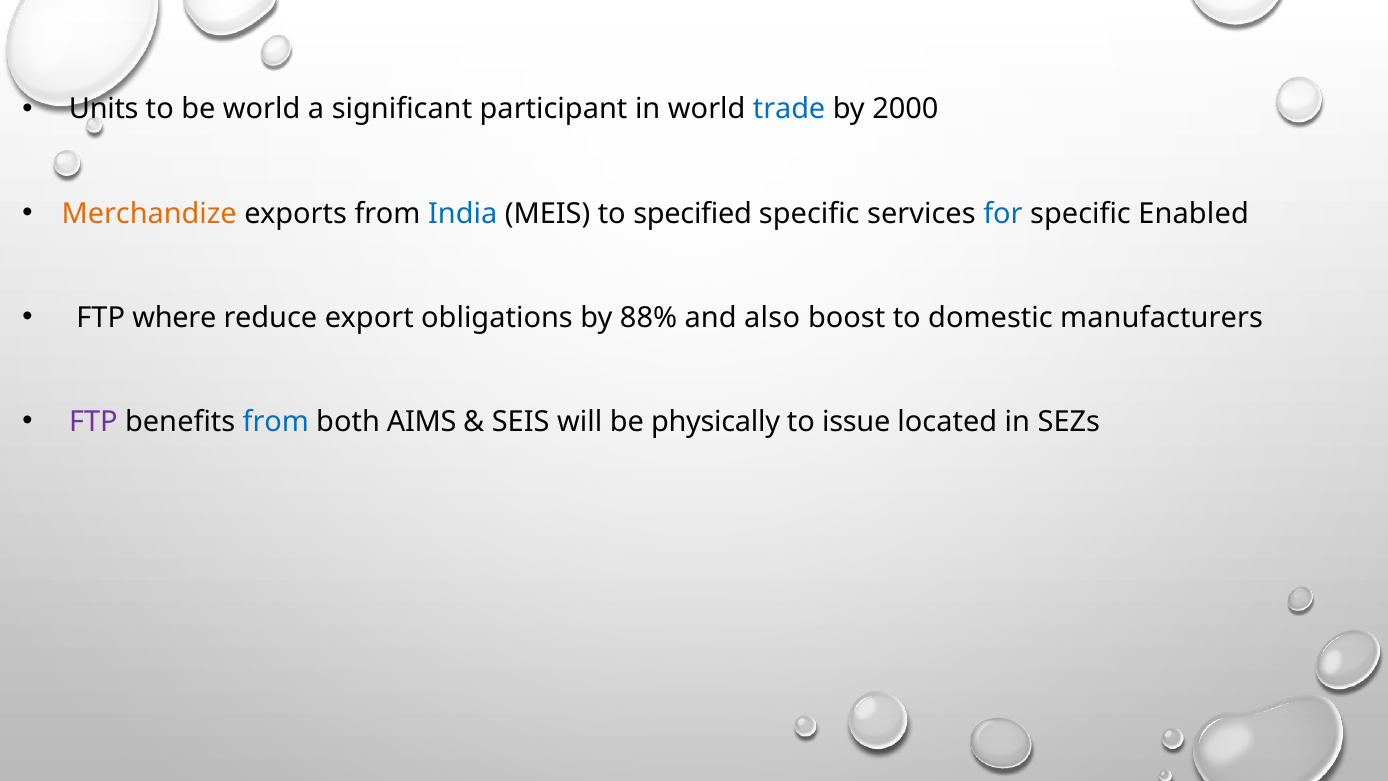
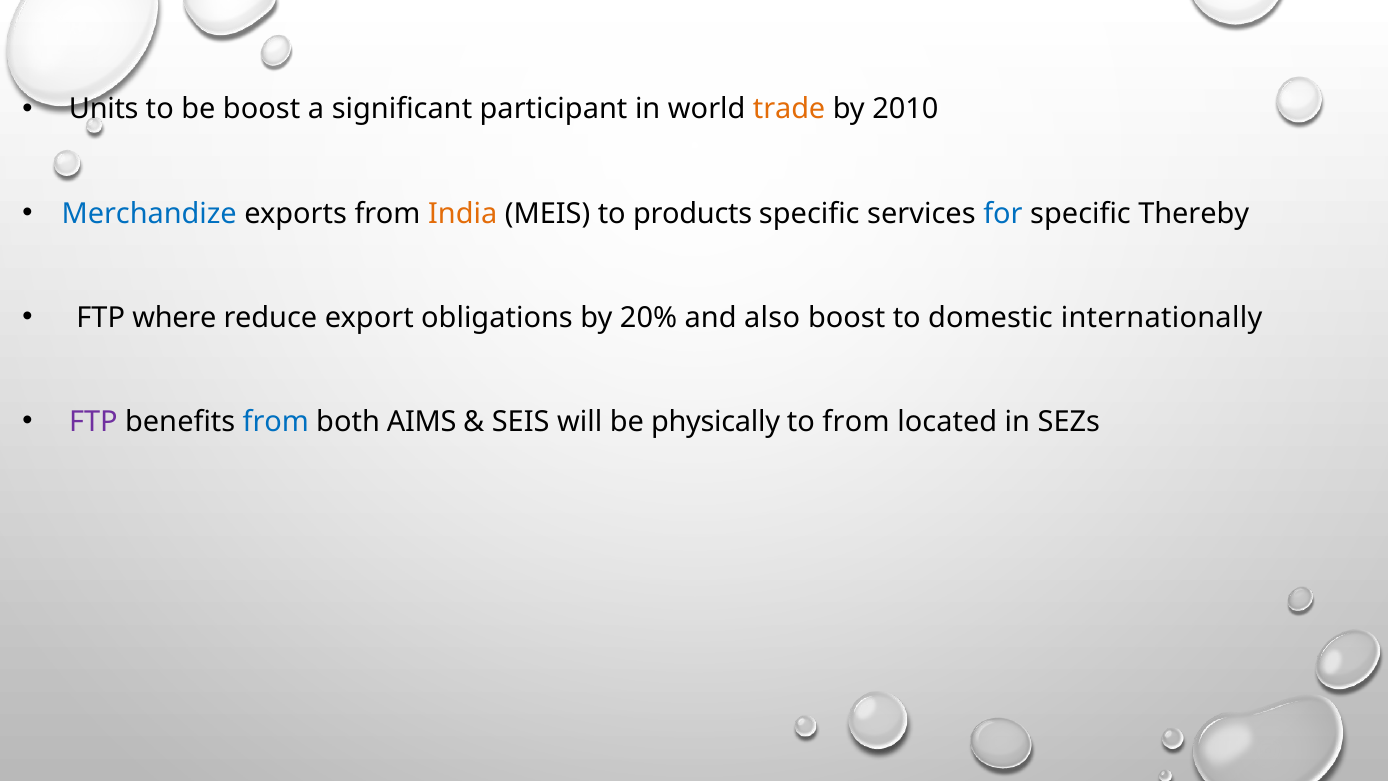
be world: world -> boost
trade colour: blue -> orange
2000: 2000 -> 2010
Merchandize colour: orange -> blue
India colour: blue -> orange
specified: specified -> products
Enabled: Enabled -> Thereby
88%: 88% -> 20%
manufacturers: manufacturers -> internationally
to issue: issue -> from
